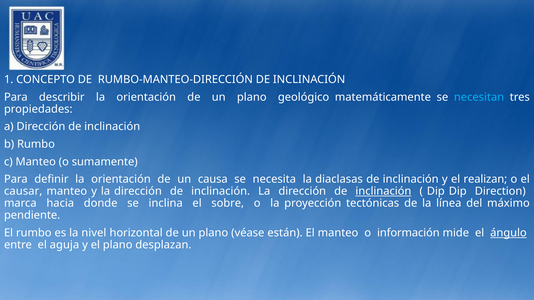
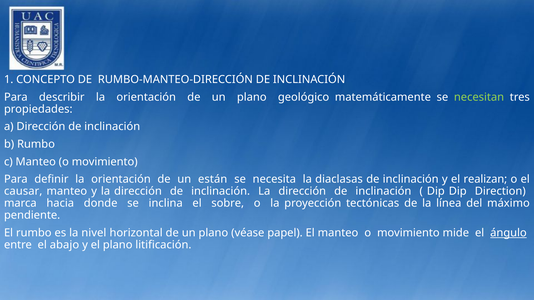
necesitan colour: light blue -> light green
c Manteo o sumamente: sumamente -> movimiento
causa: causa -> están
inclinación at (383, 192) underline: present -> none
están: están -> papel
El manteo o información: información -> movimiento
aguja: aguja -> abajo
desplazan: desplazan -> litificación
